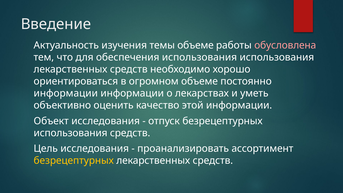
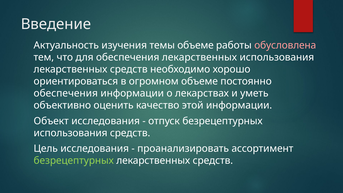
обеспечения использования: использования -> лекарственных
информации at (66, 93): информации -> обеспечения
безрецептурных at (74, 161) colour: yellow -> light green
